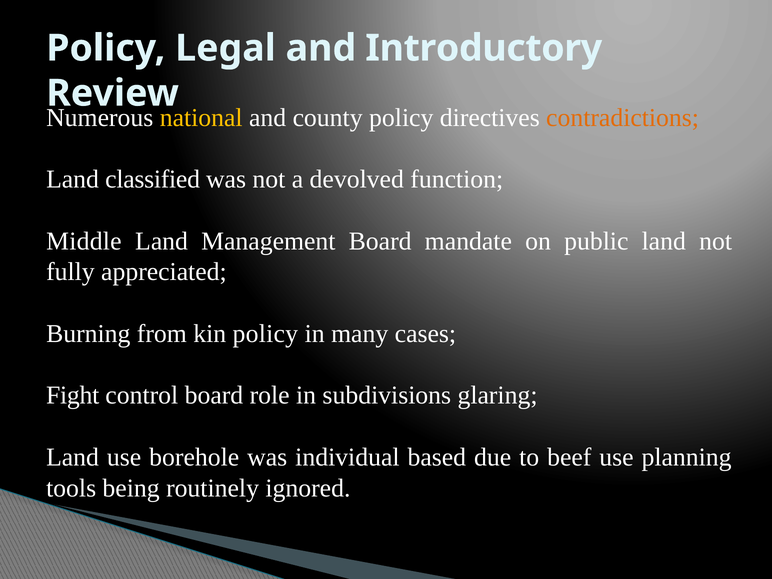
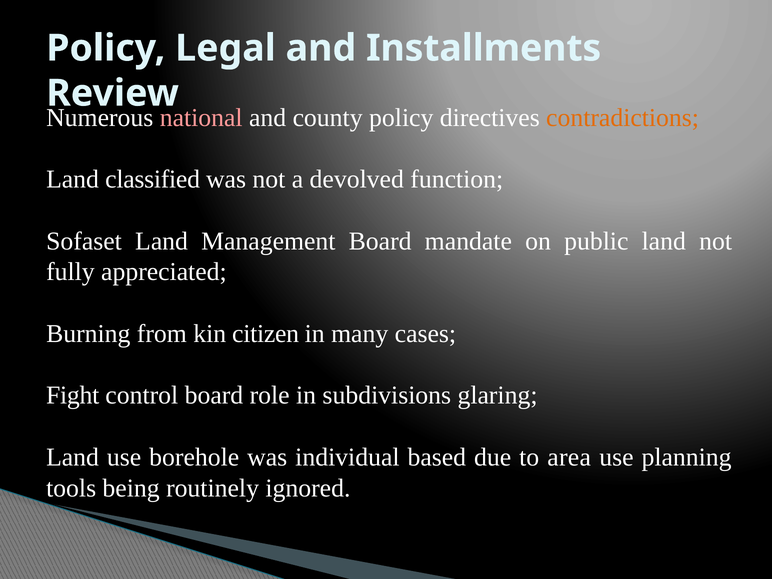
Introductory: Introductory -> Installments
national colour: yellow -> pink
Middle: Middle -> Sofaset
kin policy: policy -> citizen
beef: beef -> area
